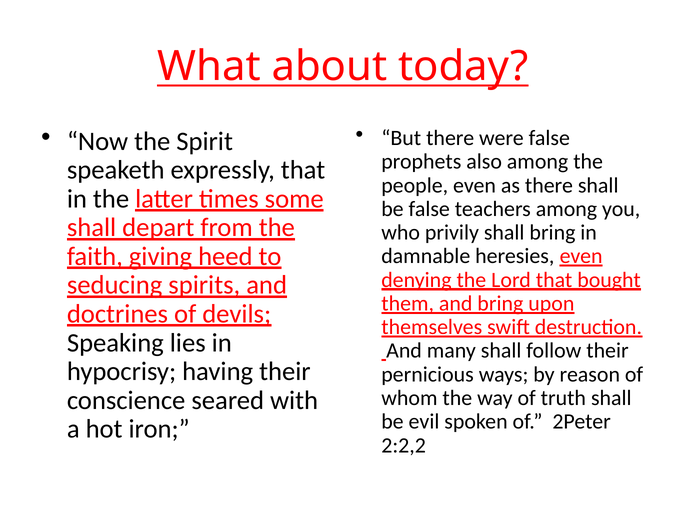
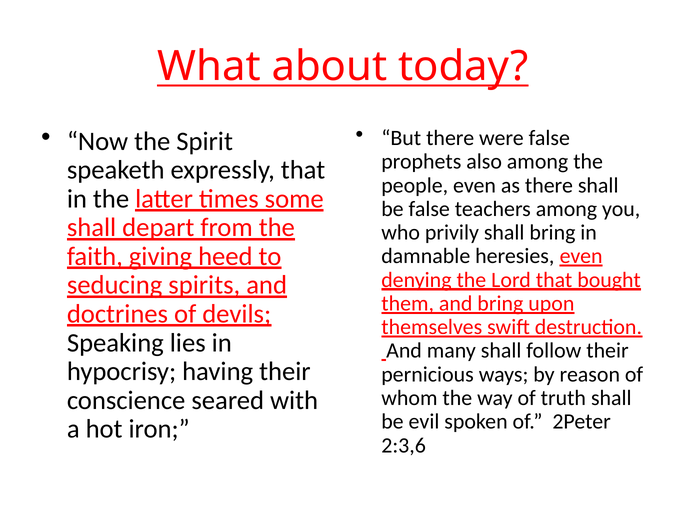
2:2,2: 2:2,2 -> 2:3,6
